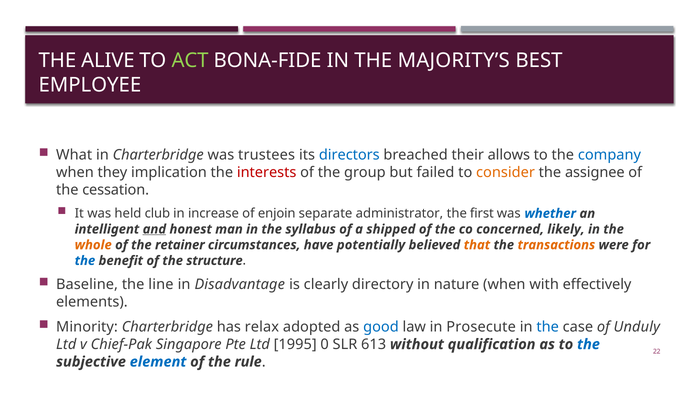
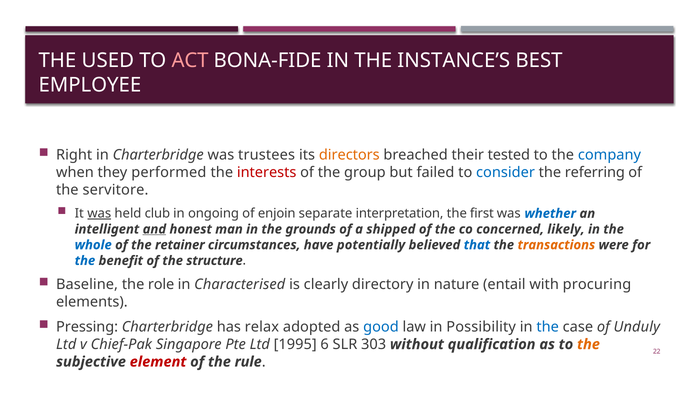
ALIVE: ALIVE -> USED
ACT colour: light green -> pink
MAJORITY’S: MAJORITY’S -> INSTANCE’S
What: What -> Right
directors colour: blue -> orange
allows: allows -> tested
implication: implication -> performed
consider colour: orange -> blue
assignee: assignee -> referring
cessation: cessation -> servitore
was at (99, 214) underline: none -> present
increase: increase -> ongoing
administrator: administrator -> interpretation
syllabus: syllabus -> grounds
whole colour: orange -> blue
that colour: orange -> blue
line: line -> role
Disadvantage: Disadvantage -> Characterised
nature when: when -> entail
effectively: effectively -> procuring
Minority: Minority -> Pressing
Prosecute: Prosecute -> Possibility
0: 0 -> 6
613: 613 -> 303
the at (588, 344) colour: blue -> orange
element colour: blue -> red
